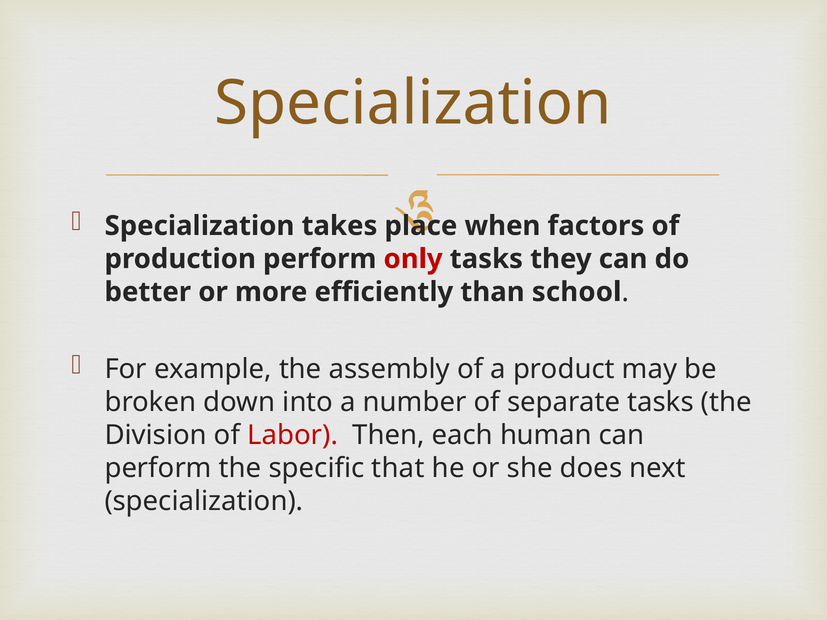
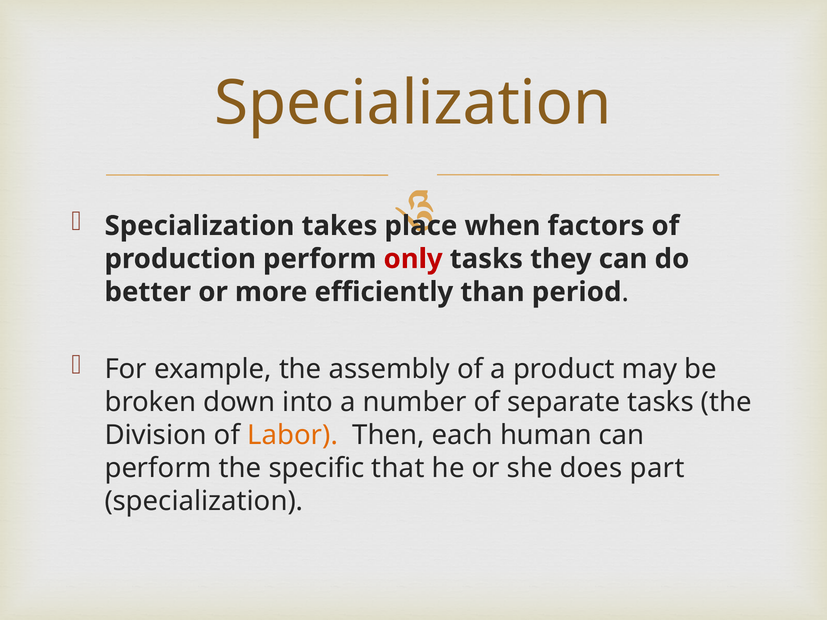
school: school -> period
Labor colour: red -> orange
next: next -> part
